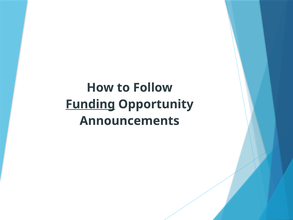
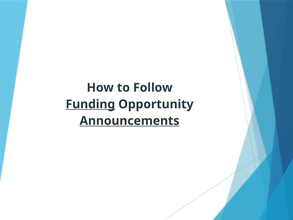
Announcements underline: none -> present
